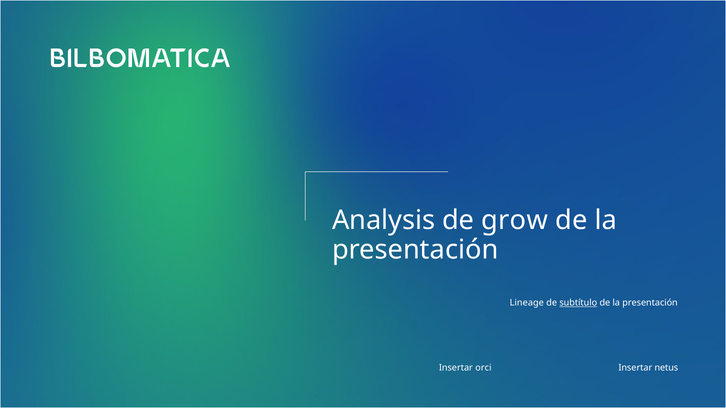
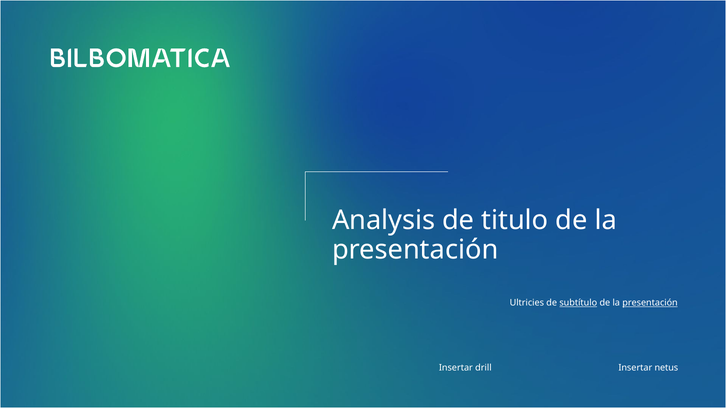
grow: grow -> titulo
Lineage: Lineage -> Ultricies
presentación at (650, 303) underline: none -> present
orci: orci -> drill
